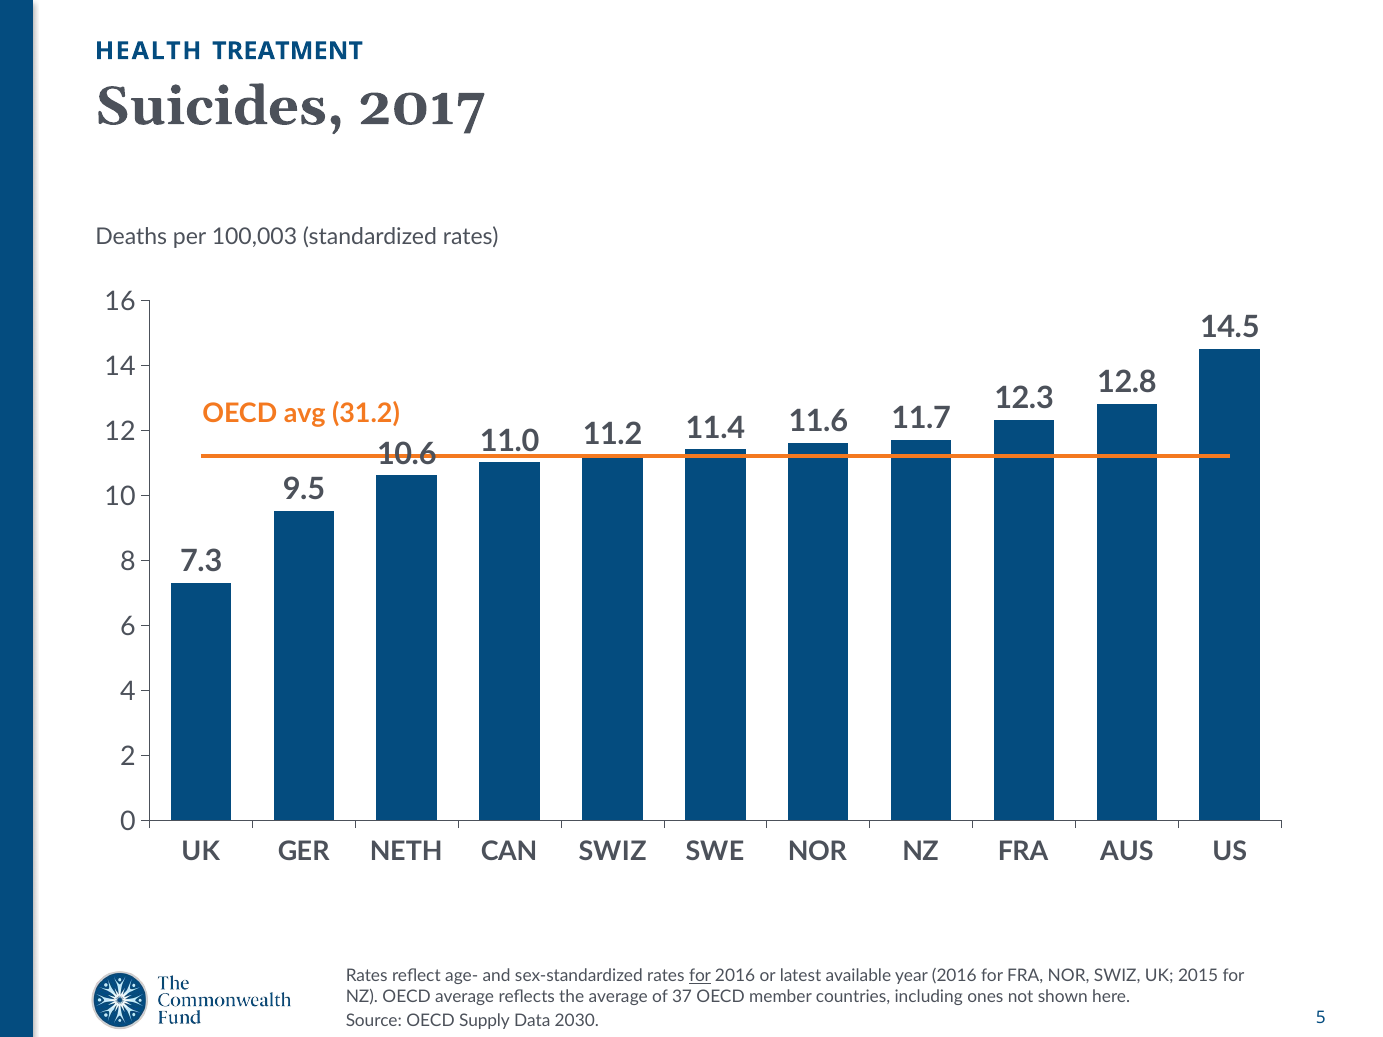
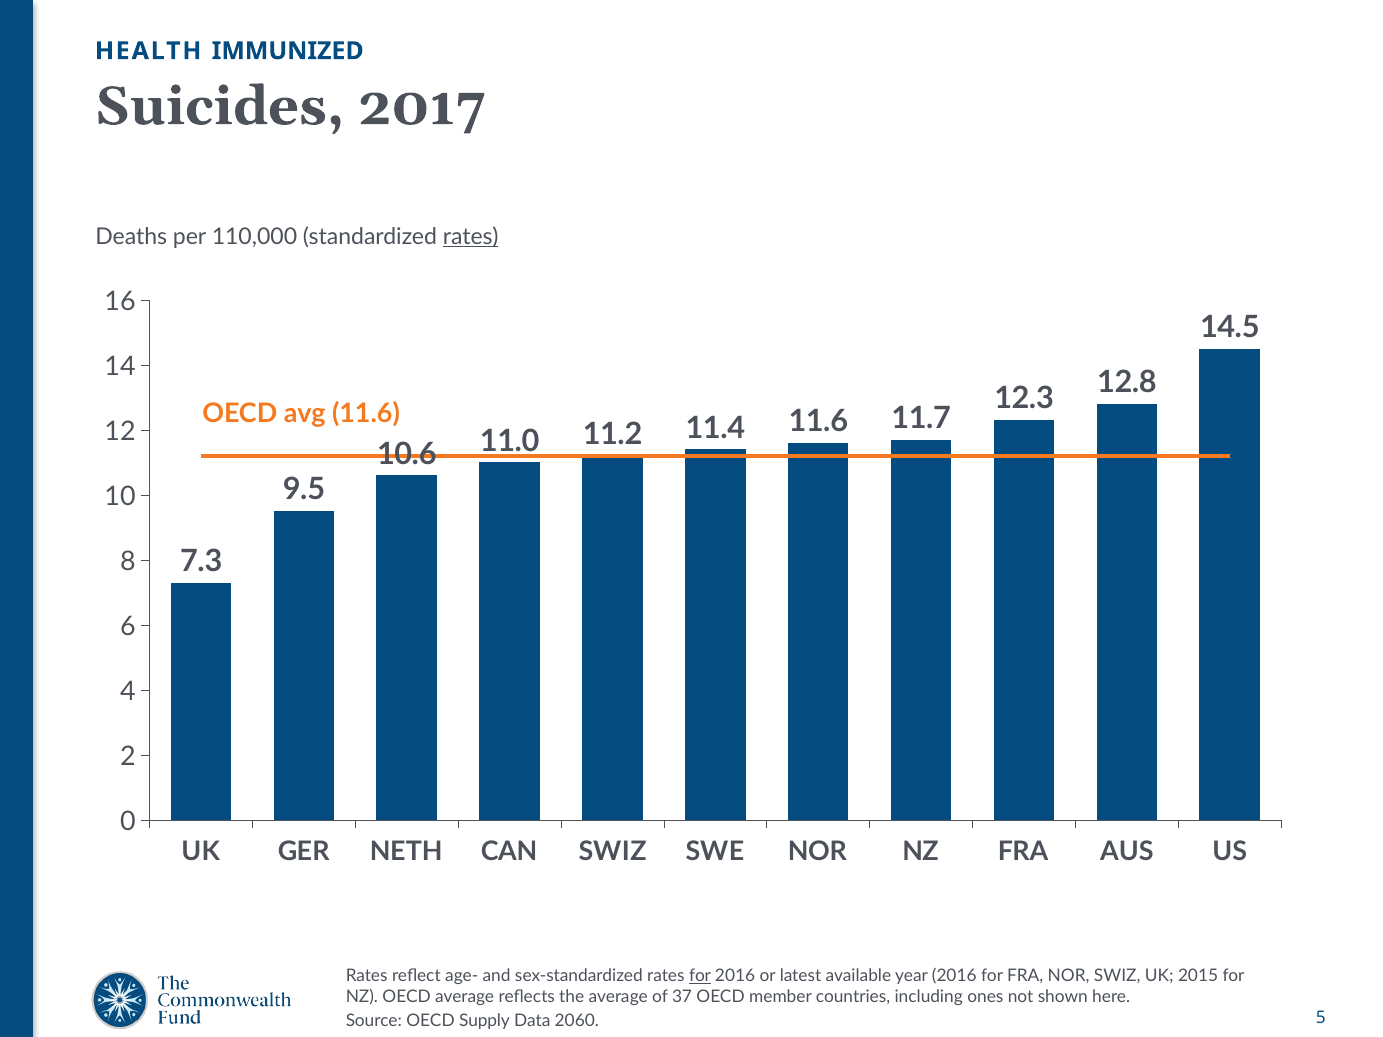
TREATMENT: TREATMENT -> IMMUNIZED
100,003: 100,003 -> 110,000
rates at (471, 237) underline: none -> present
avg 31.2: 31.2 -> 11.6
2030: 2030 -> 2060
